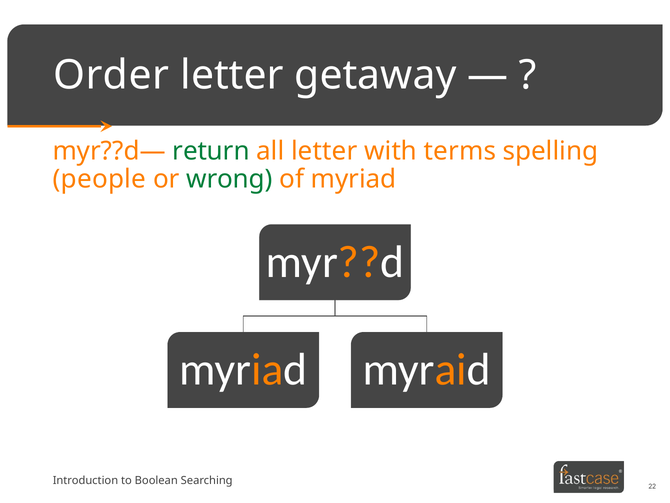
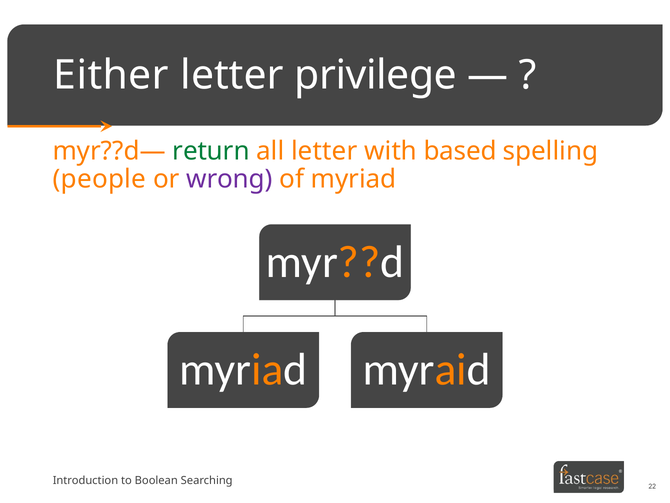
Order: Order -> Either
getaway: getaway -> privilege
terms: terms -> based
wrong colour: green -> purple
